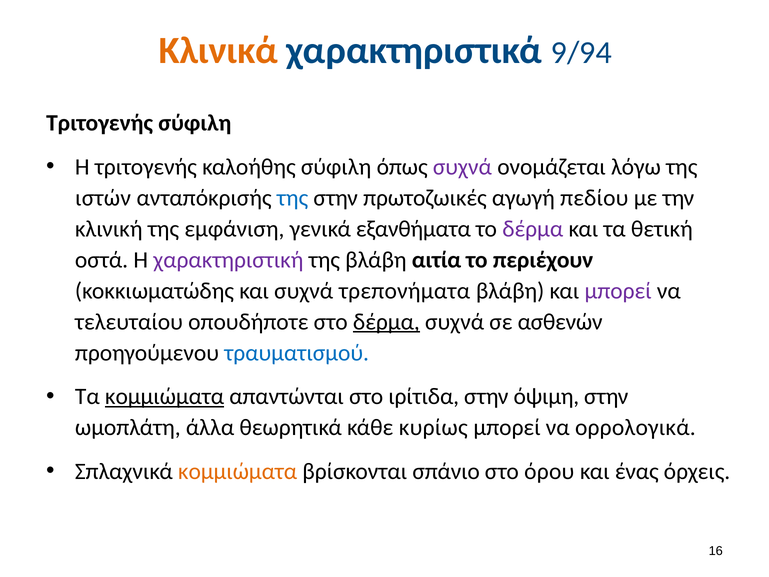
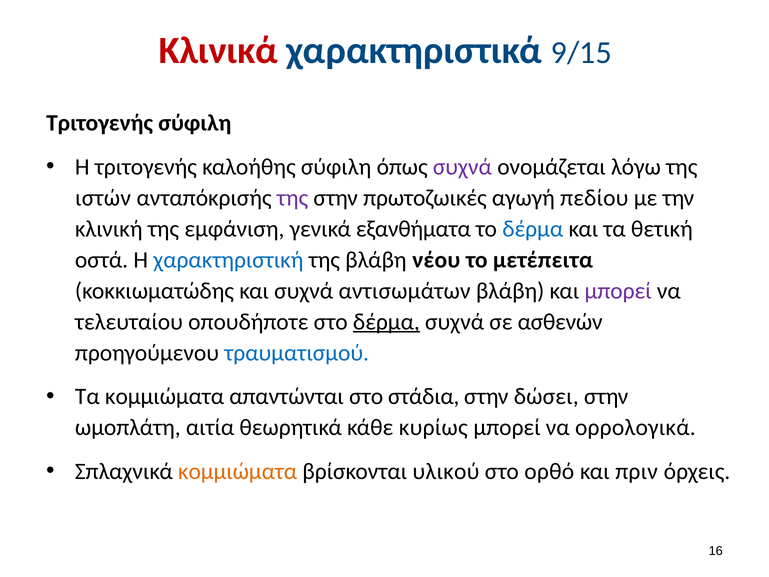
Κλινικά colour: orange -> red
9/94: 9/94 -> 9/15
της at (293, 198) colour: blue -> purple
δέρμα at (533, 229) colour: purple -> blue
χαρακτηριστική colour: purple -> blue
αιτία: αιτία -> νέου
περιέχουν: περιέχουν -> μετέπειτα
τρεπονήματα: τρεπονήματα -> αντισωμάτων
κομμιώματα at (165, 396) underline: present -> none
ιρίτιδα: ιρίτιδα -> στάδια
όψιμη: όψιμη -> δώσει
άλλα: άλλα -> αιτία
σπάνιο: σπάνιο -> υλικού
όρου: όρου -> ορθό
ένας: ένας -> πριν
